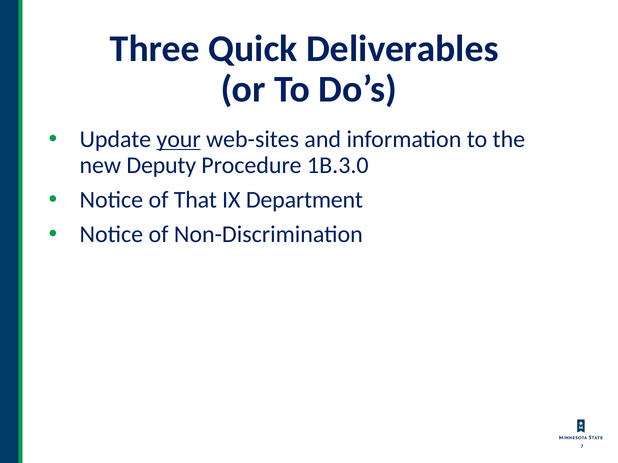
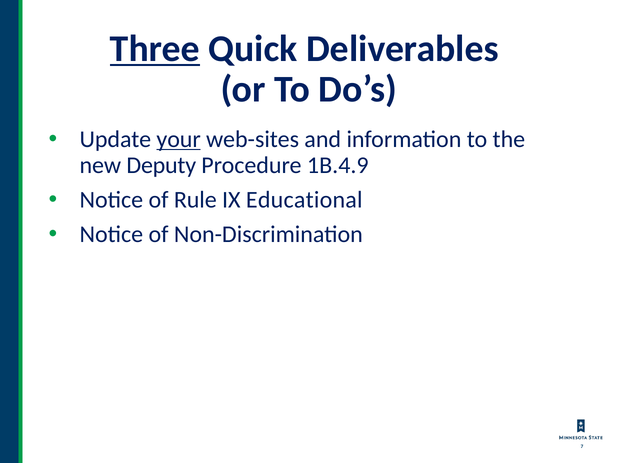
Three underline: none -> present
1B.3.0: 1B.3.0 -> 1B.4.9
That: That -> Rule
Department: Department -> Educational
